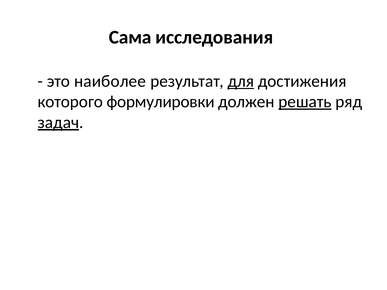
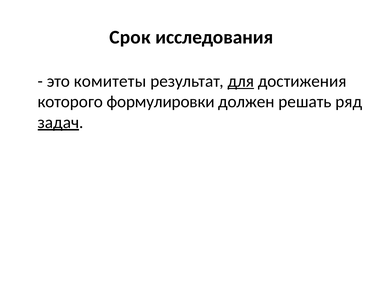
Сама: Сама -> Срок
наиболее: наиболее -> комитеты
решать underline: present -> none
